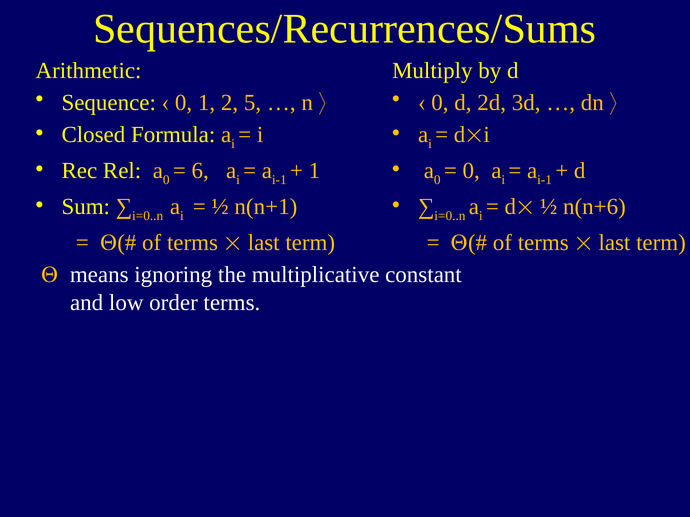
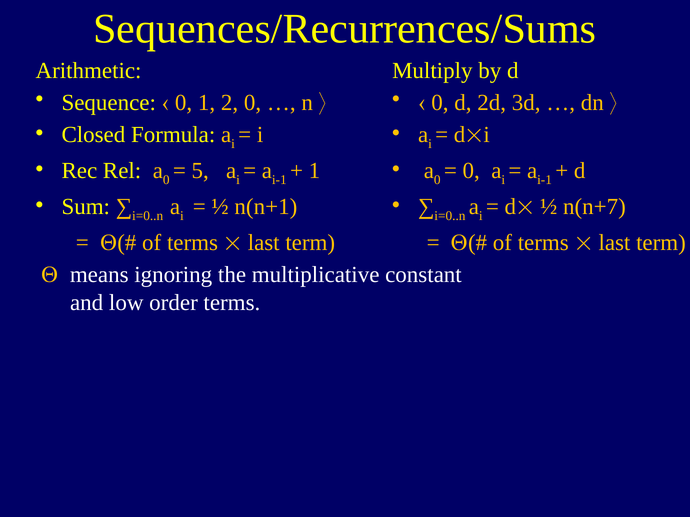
2 5: 5 -> 0
6: 6 -> 5
n(n+6: n(n+6 -> n(n+7
